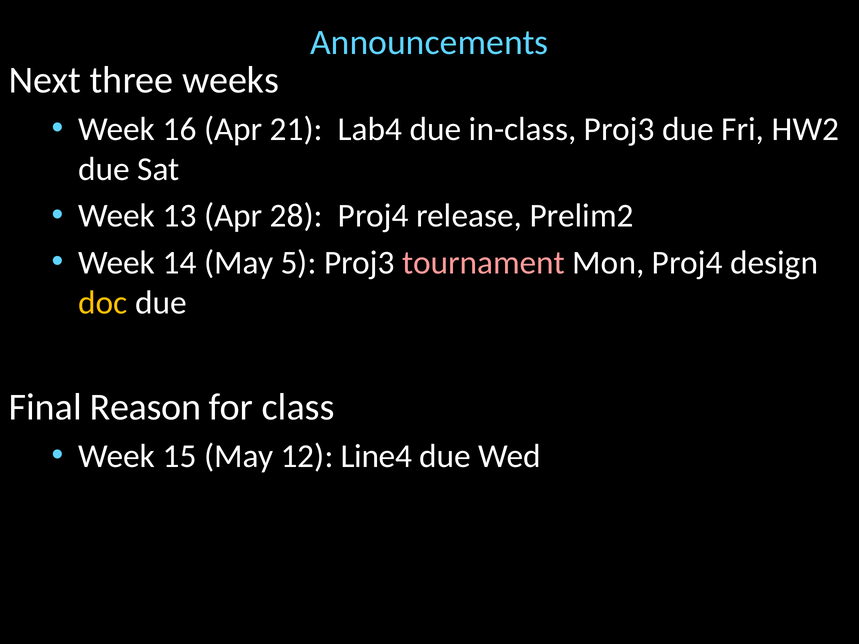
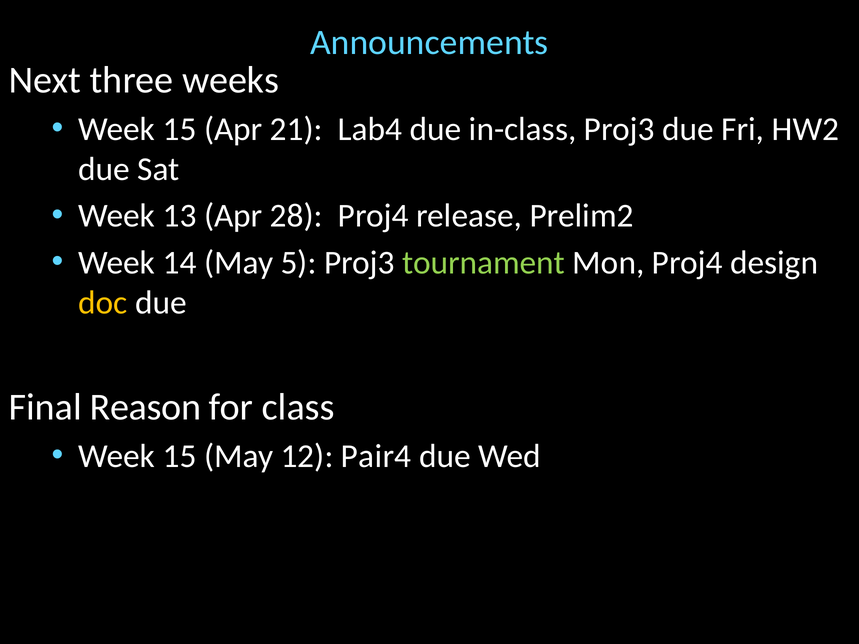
16 at (180, 129): 16 -> 15
tournament colour: pink -> light green
Line4: Line4 -> Pair4
